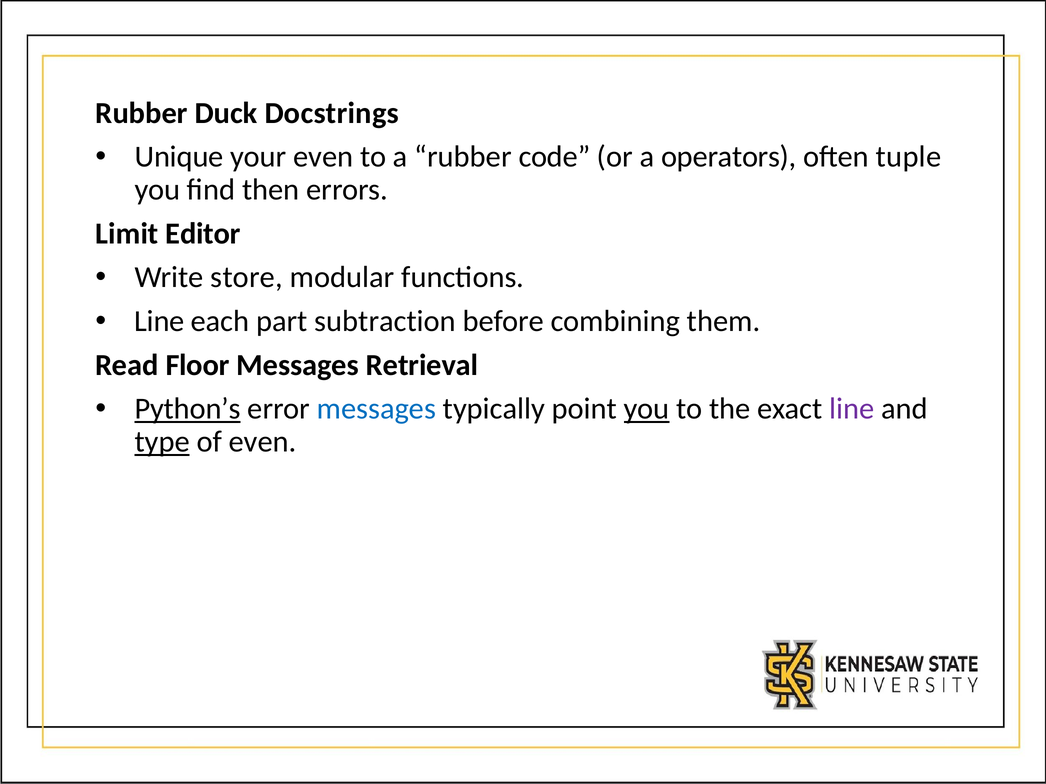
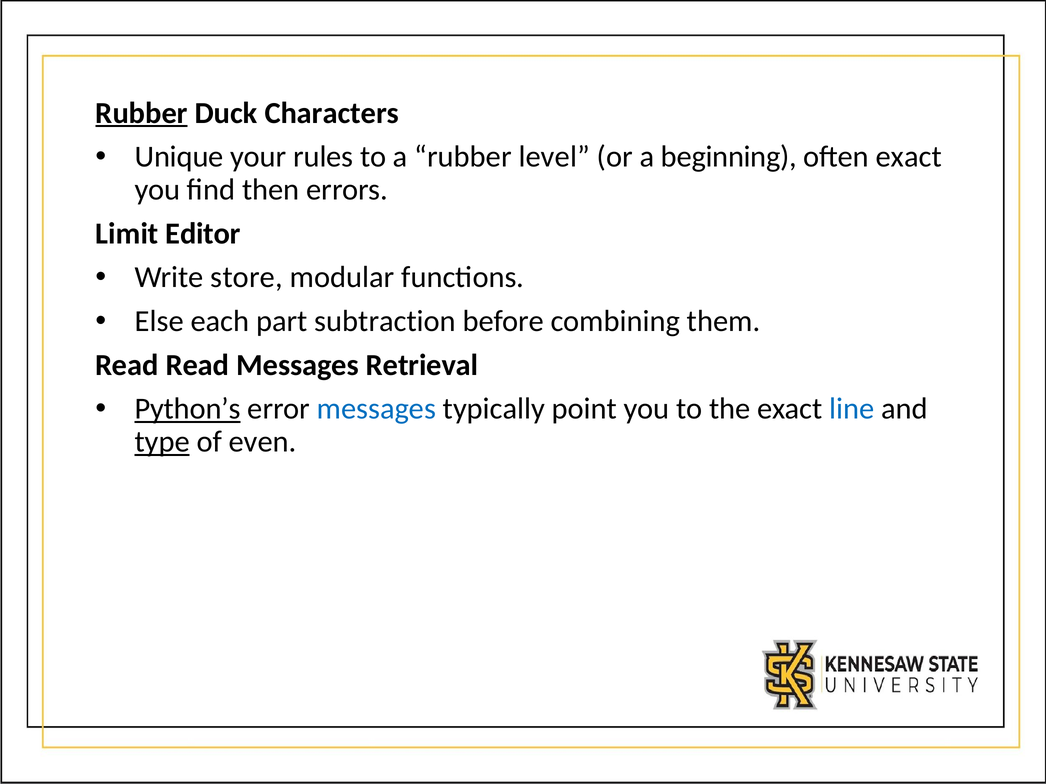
Rubber at (142, 113) underline: none -> present
Docstrings: Docstrings -> Characters
your even: even -> rules
code: code -> level
operators: operators -> beginning
often tuple: tuple -> exact
Line at (159, 321): Line -> Else
Read Floor: Floor -> Read
you at (647, 409) underline: present -> none
line at (852, 409) colour: purple -> blue
